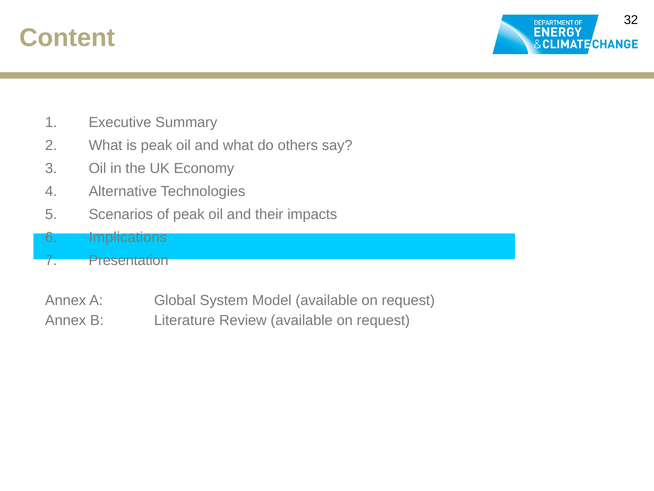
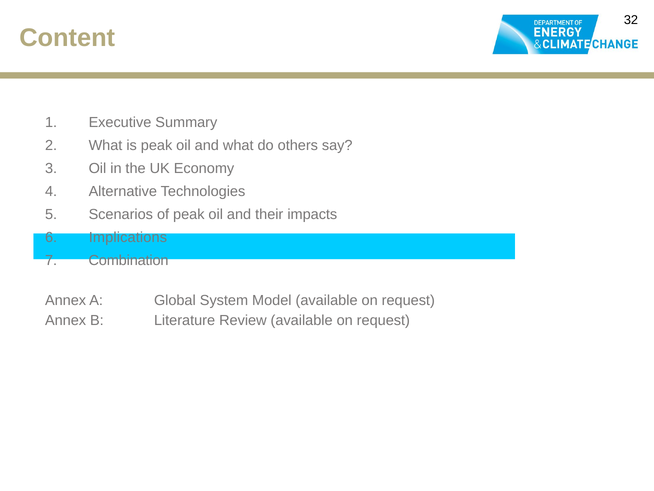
Presentation: Presentation -> Combination
